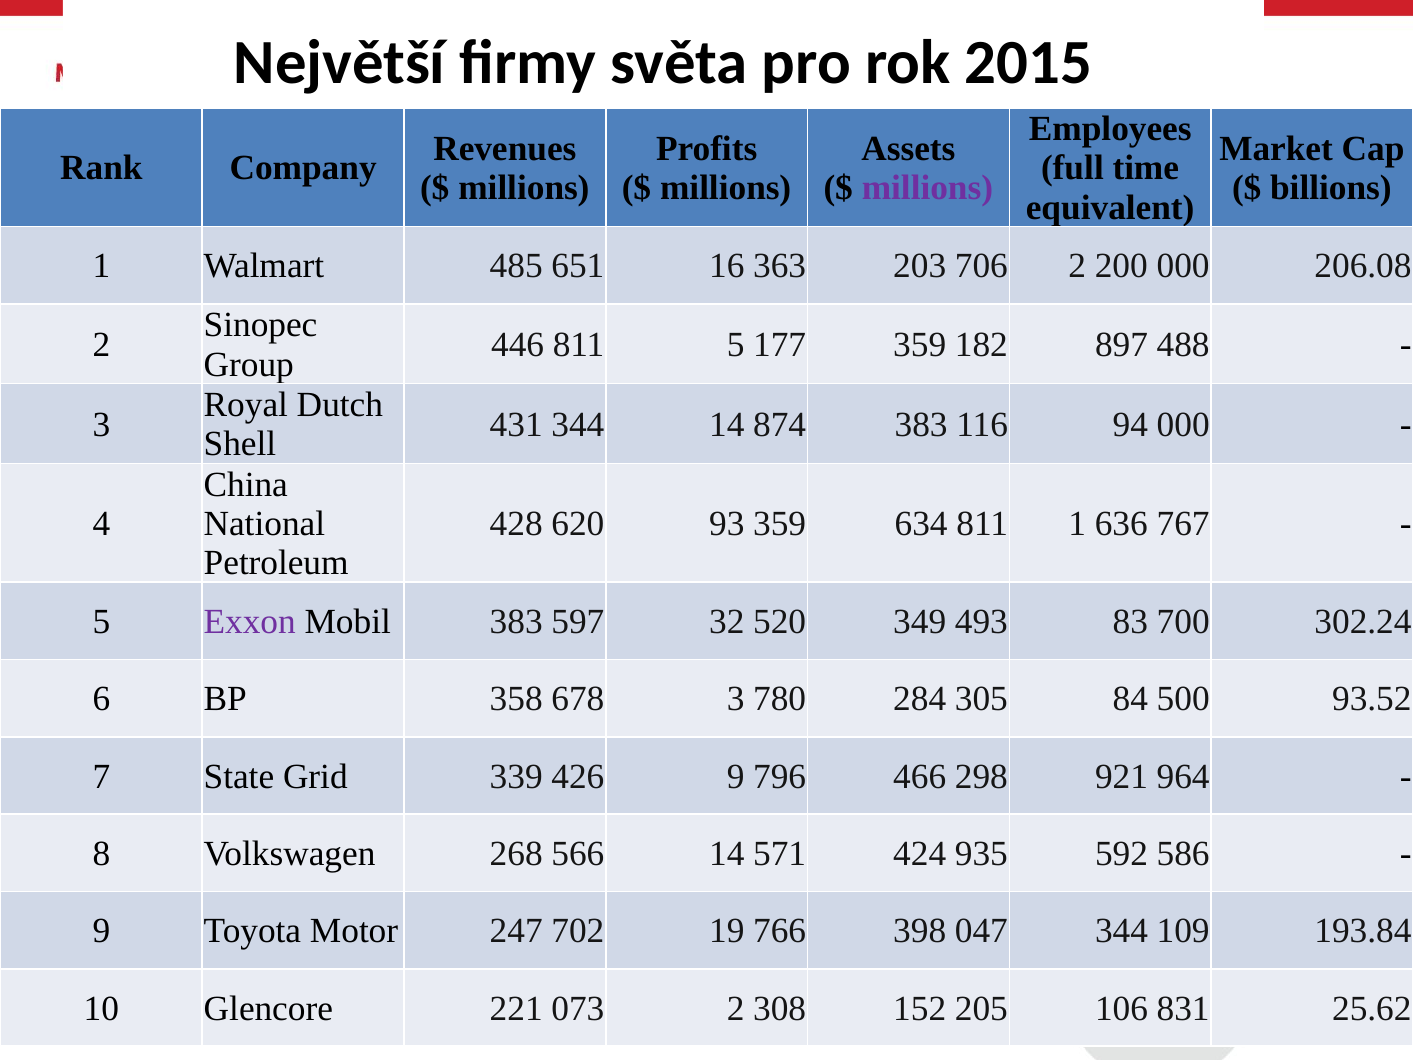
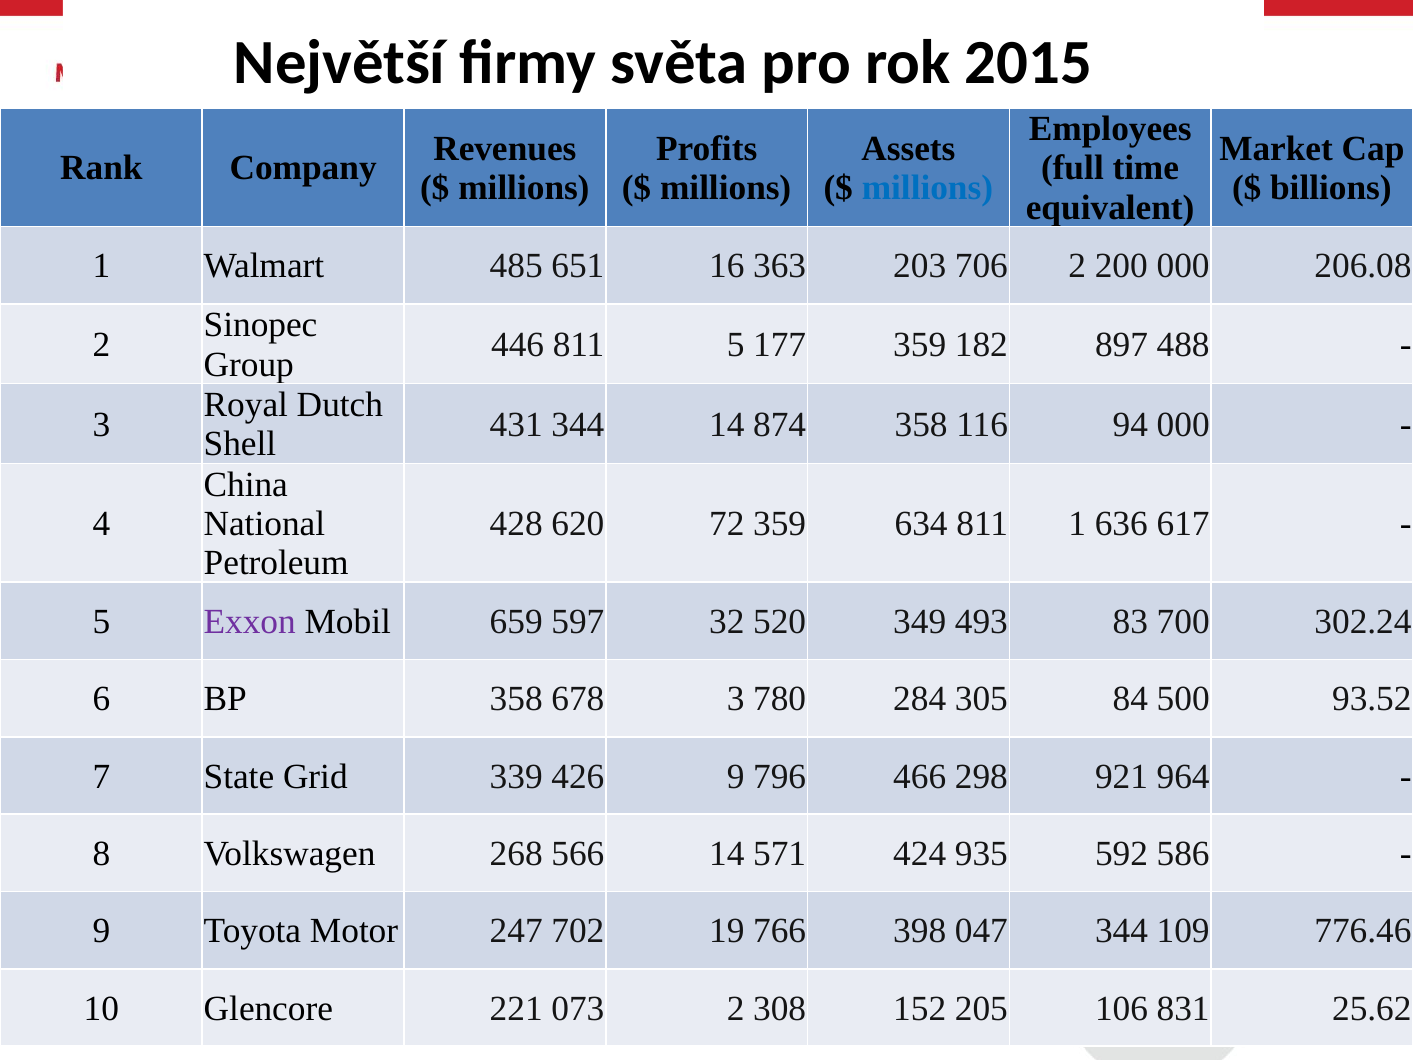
millions at (927, 188) colour: purple -> blue
874 383: 383 -> 358
93: 93 -> 72
767: 767 -> 617
Mobil 383: 383 -> 659
193.84: 193.84 -> 776.46
